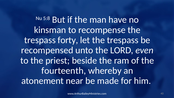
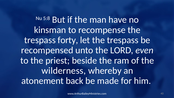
fourteenth: fourteenth -> wilderness
near: near -> back
